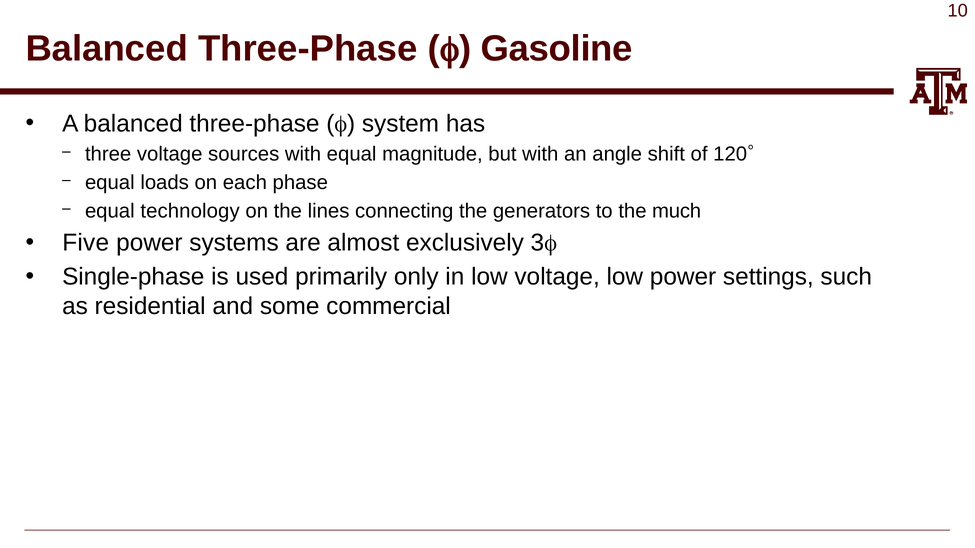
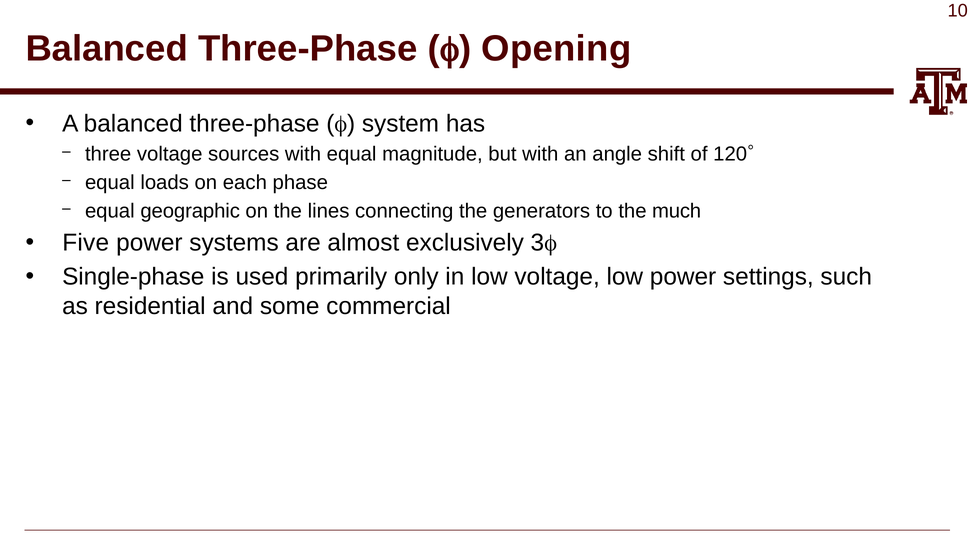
Gasoline: Gasoline -> Opening
technology: technology -> geographic
